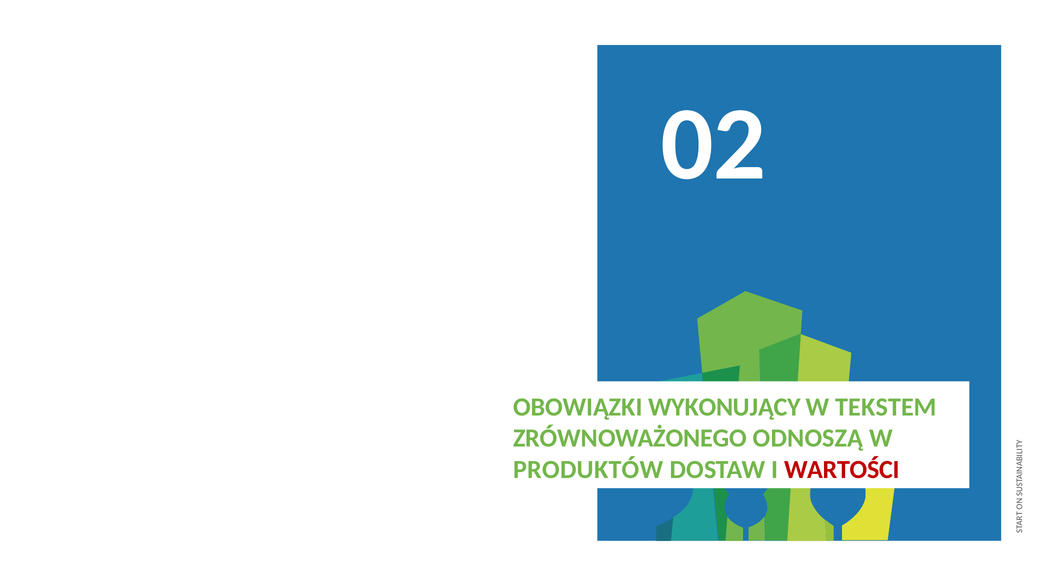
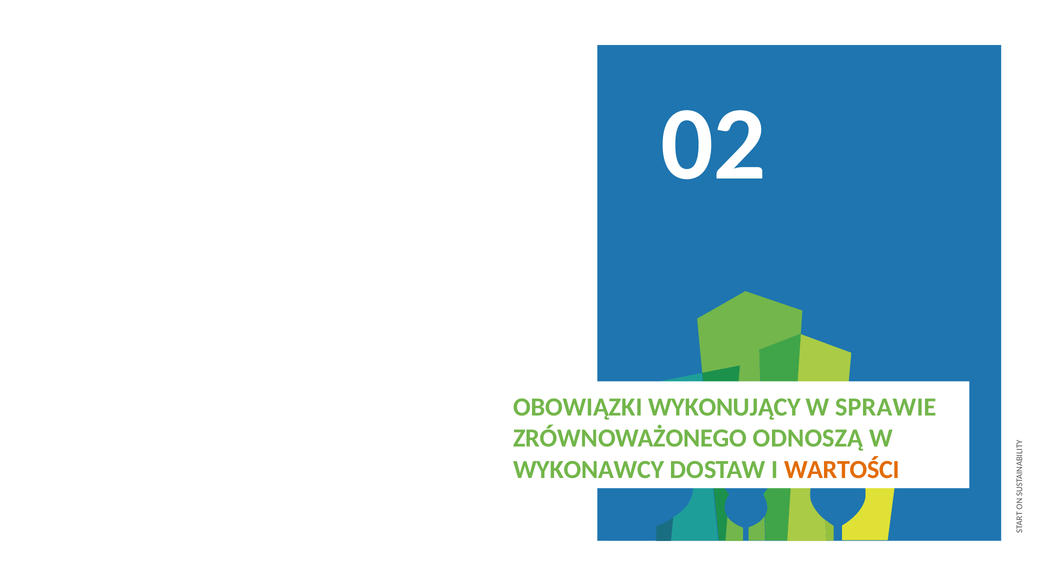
TEKSTEM: TEKSTEM -> SPRAWIE
PRODUKTÓW: PRODUKTÓW -> WYKONAWCY
WARTOŚCI colour: red -> orange
